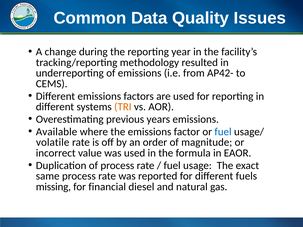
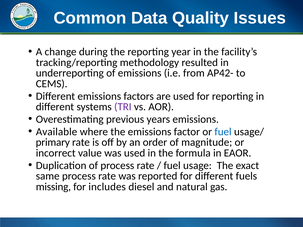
TRI colour: orange -> purple
volatile: volatile -> primary
financial: financial -> includes
